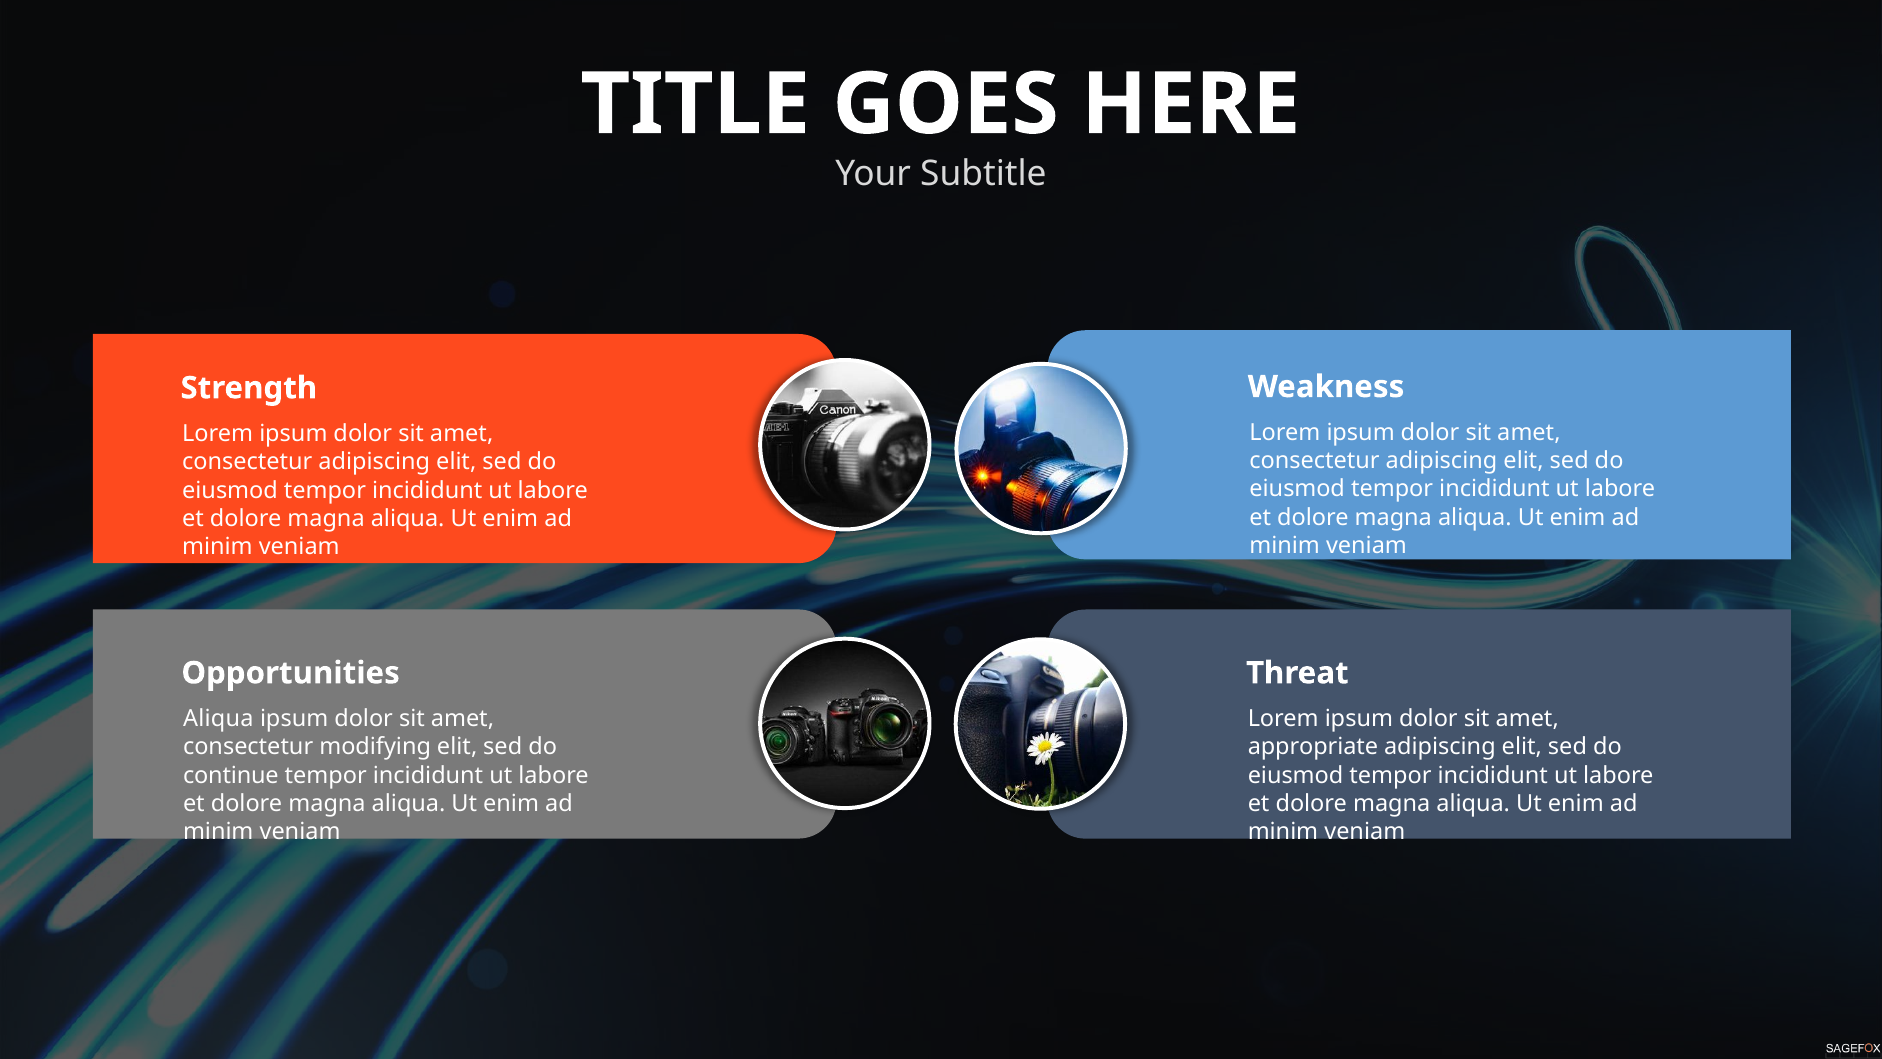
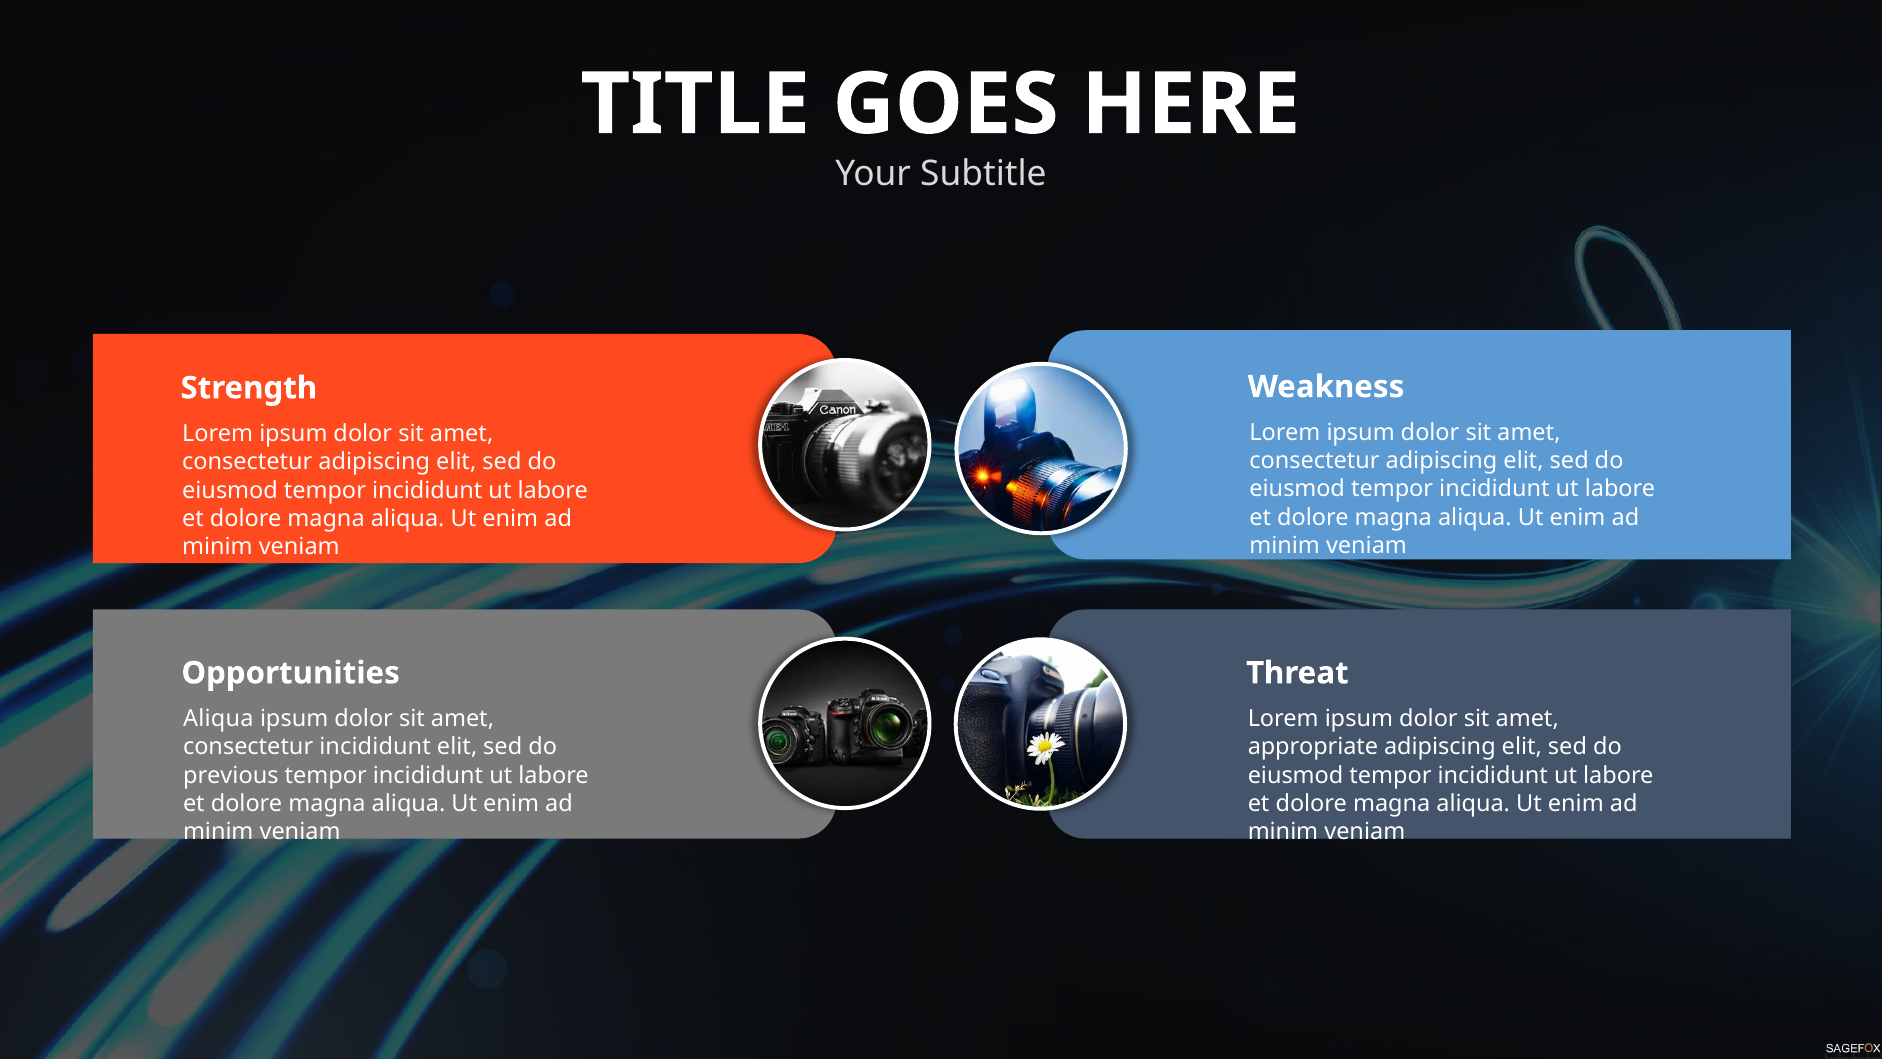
consectetur modifying: modifying -> incididunt
continue: continue -> previous
